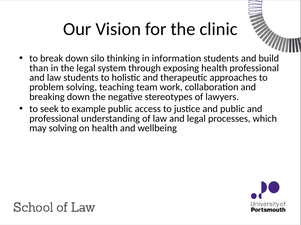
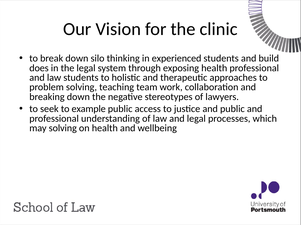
information: information -> experienced
than: than -> does
